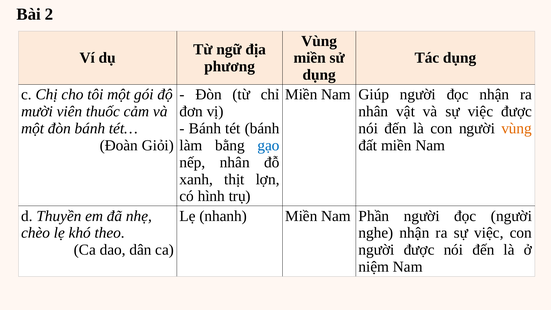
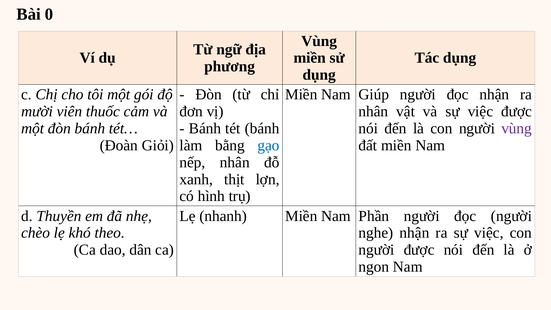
2: 2 -> 0
vùng at (517, 128) colour: orange -> purple
niệm: niệm -> ngon
